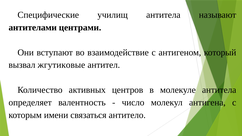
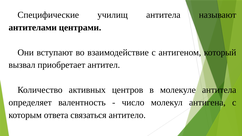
жгутиковые: жгутиковые -> приобретает
имени: имени -> ответа
